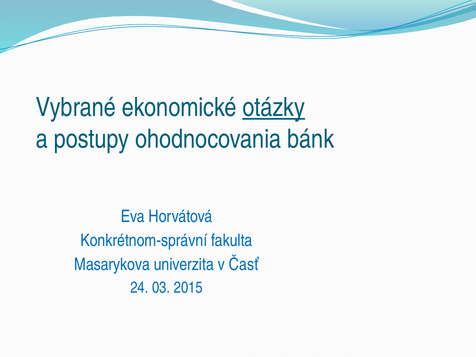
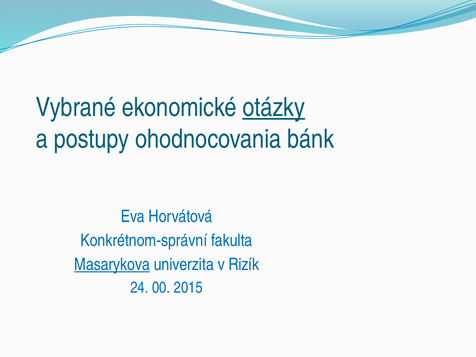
Masarykova underline: none -> present
Časť: Časť -> Rizík
03: 03 -> 00
